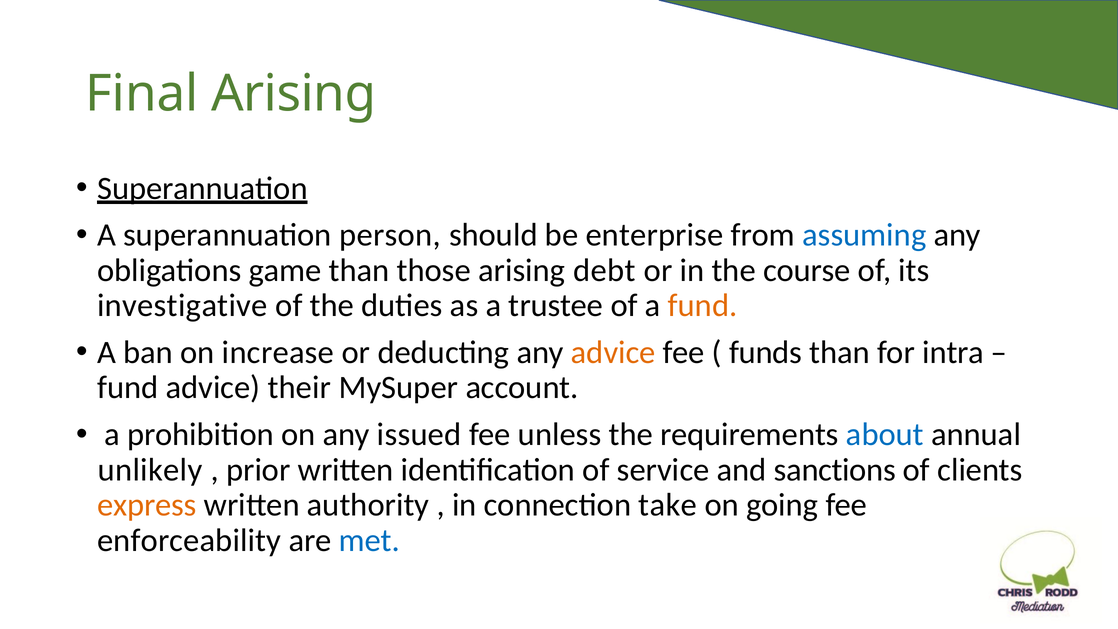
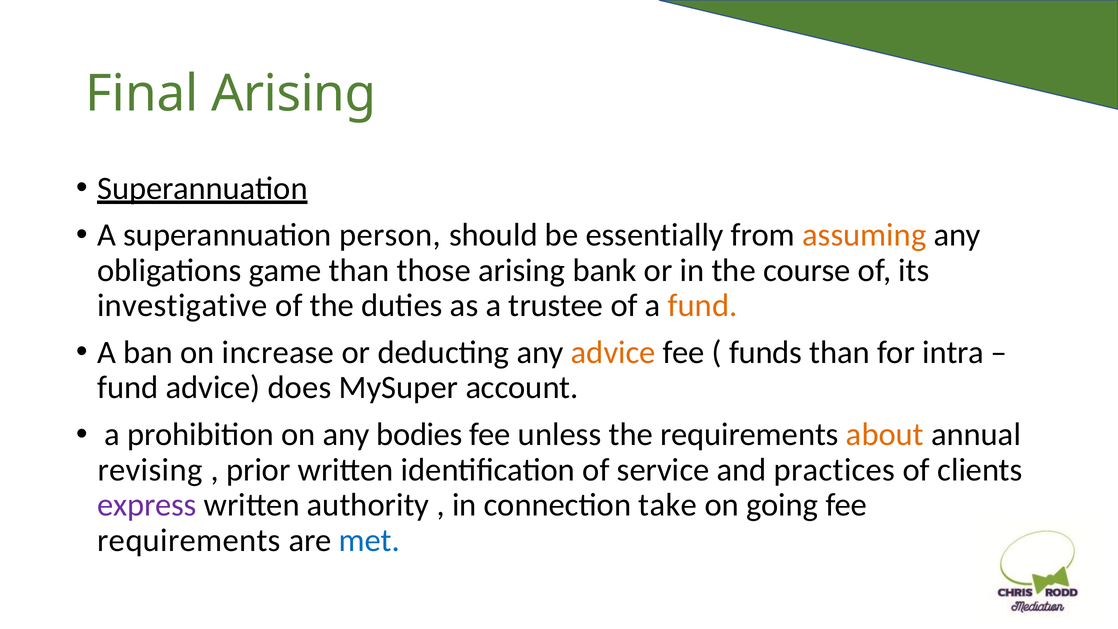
enterprise: enterprise -> essentially
assuming colour: blue -> orange
debt: debt -> bank
their: their -> does
issued: issued -> bodies
about colour: blue -> orange
unlikely: unlikely -> revising
sanctions: sanctions -> practices
express colour: orange -> purple
enforceability at (189, 540): enforceability -> requirements
